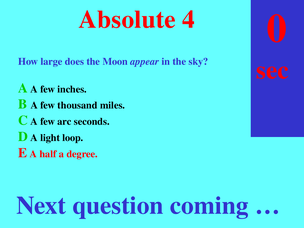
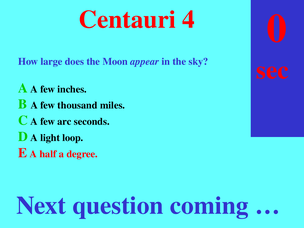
Absolute: Absolute -> Centauri
